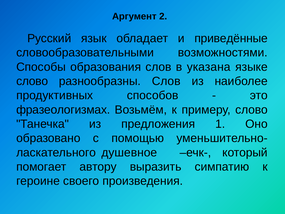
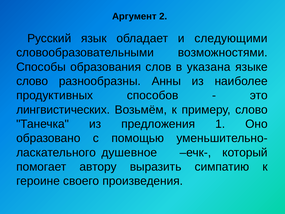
приведённые: приведённые -> следующими
разнообразны Слов: Слов -> Анны
фразеологизмах: фразеологизмах -> лингвистических
